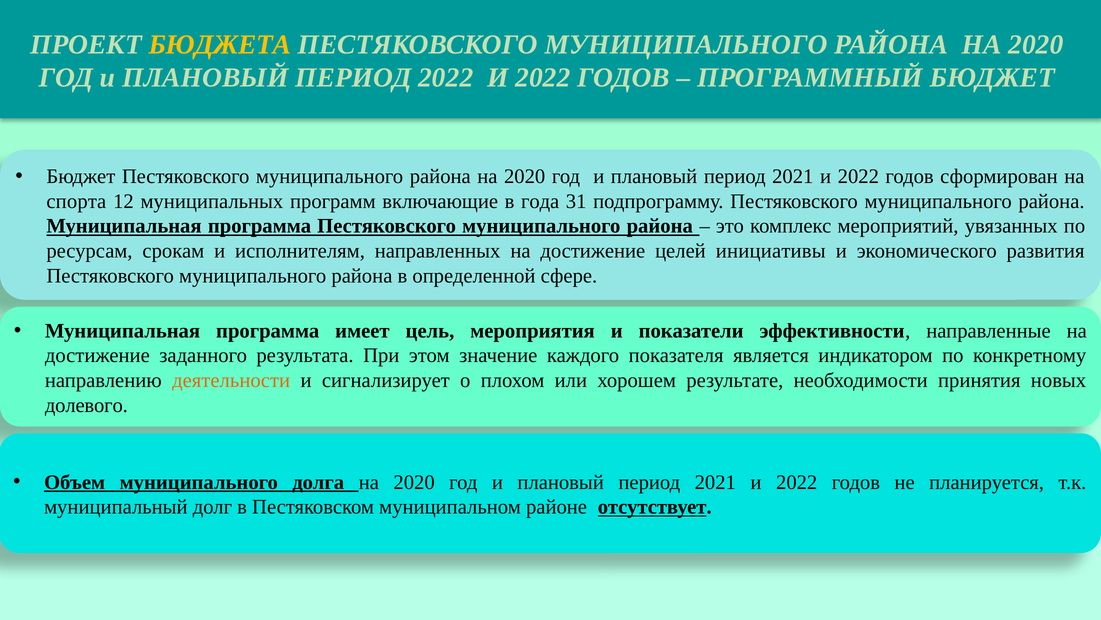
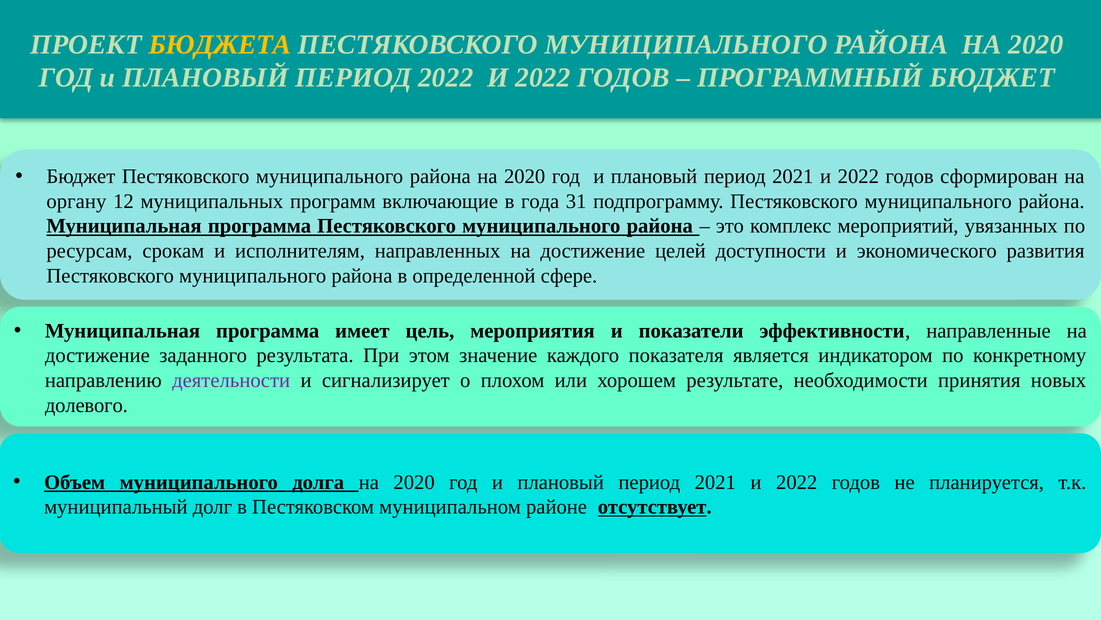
спорта: спорта -> органу
инициативы: инициативы -> доступности
деятельности colour: orange -> purple
